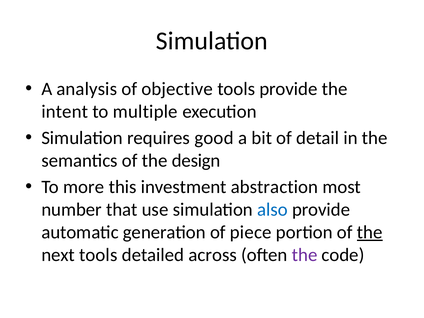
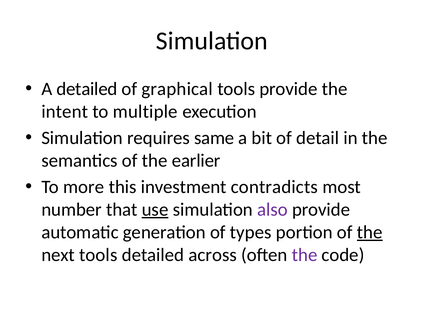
A analysis: analysis -> detailed
objective: objective -> graphical
good: good -> same
design: design -> earlier
abstraction: abstraction -> contradicts
use underline: none -> present
also colour: blue -> purple
piece: piece -> types
